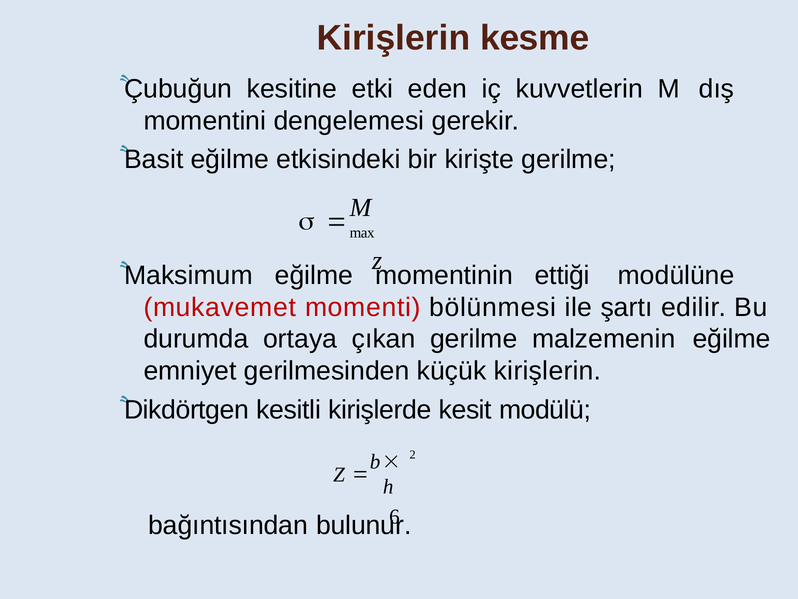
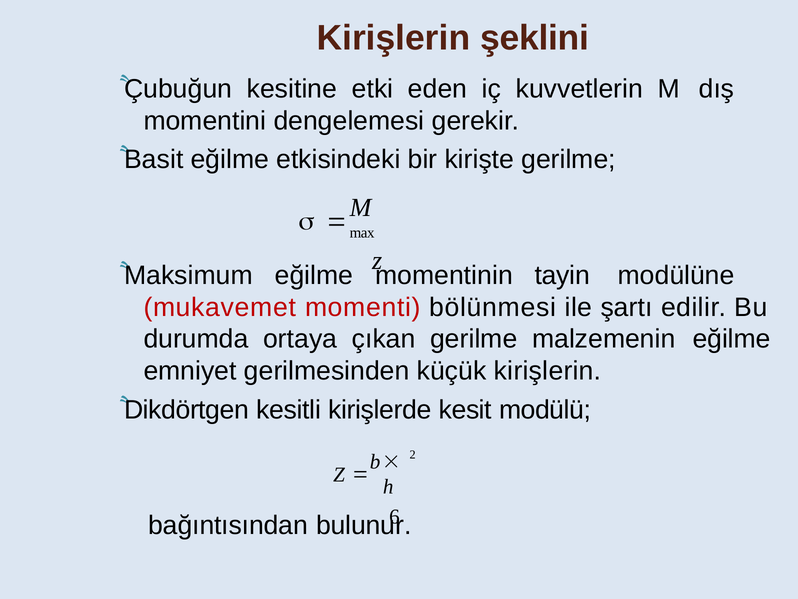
kesme: kesme -> şeklini
ettiği: ettiği -> tayin
